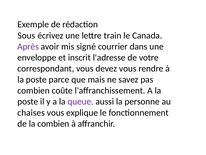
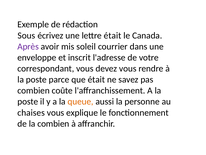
lettre train: train -> était
signé: signé -> soleil
que mais: mais -> était
queue colour: purple -> orange
